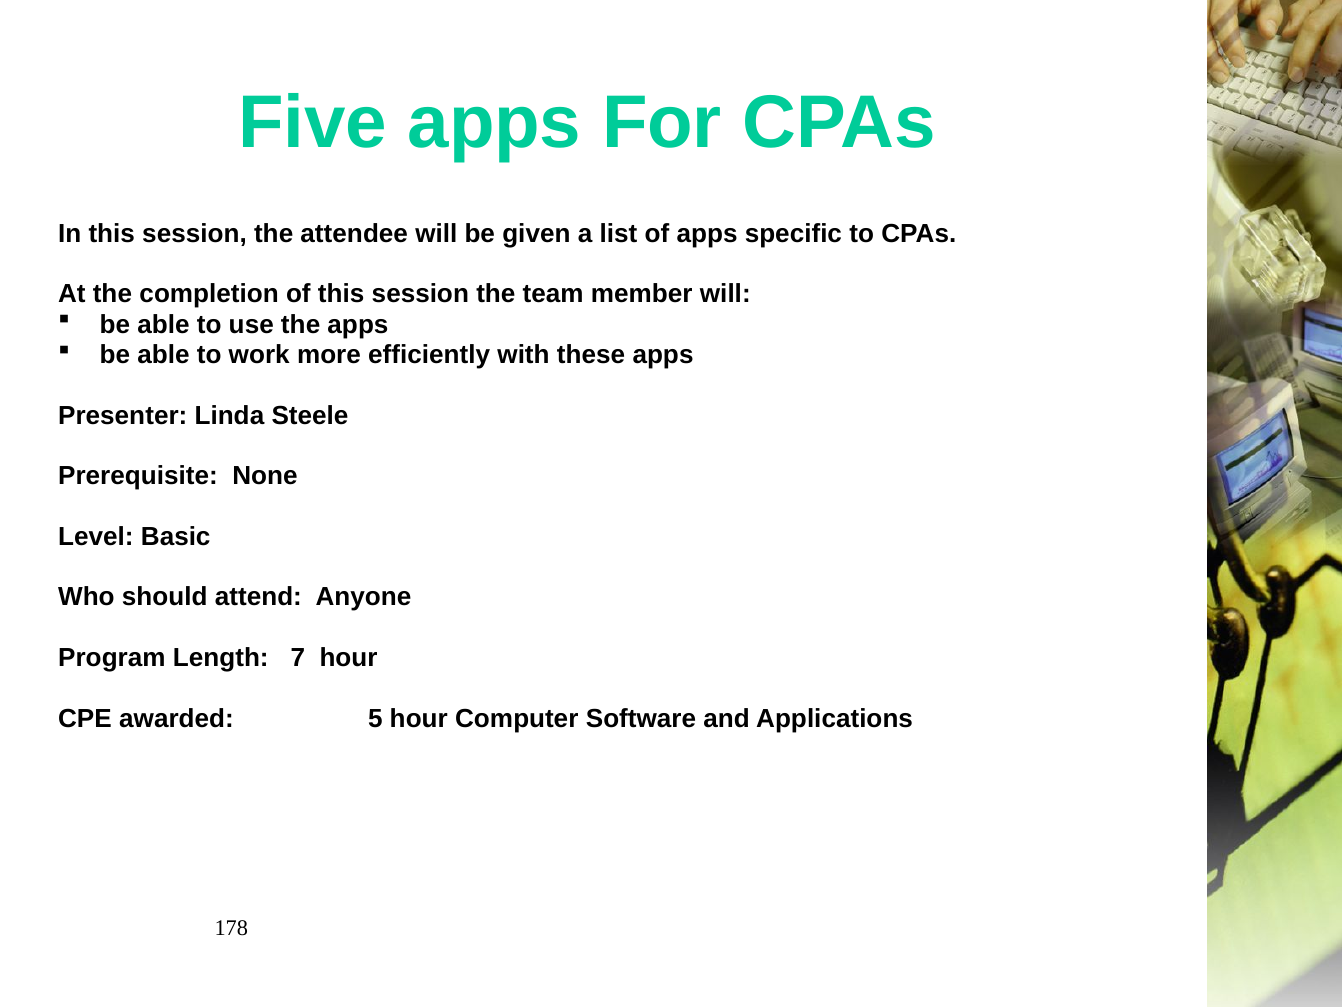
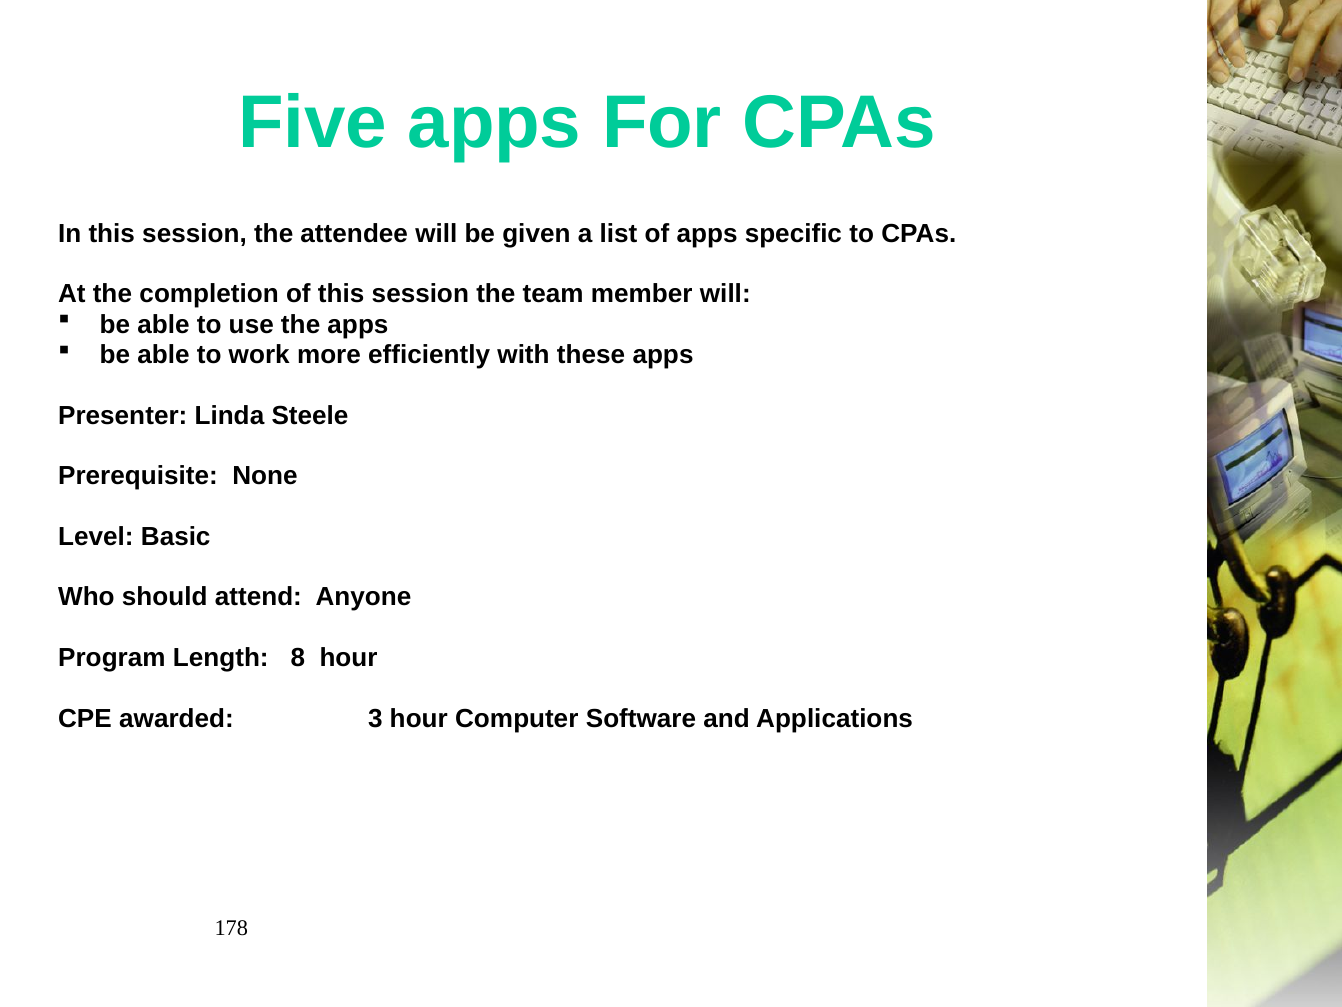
7: 7 -> 8
5: 5 -> 3
